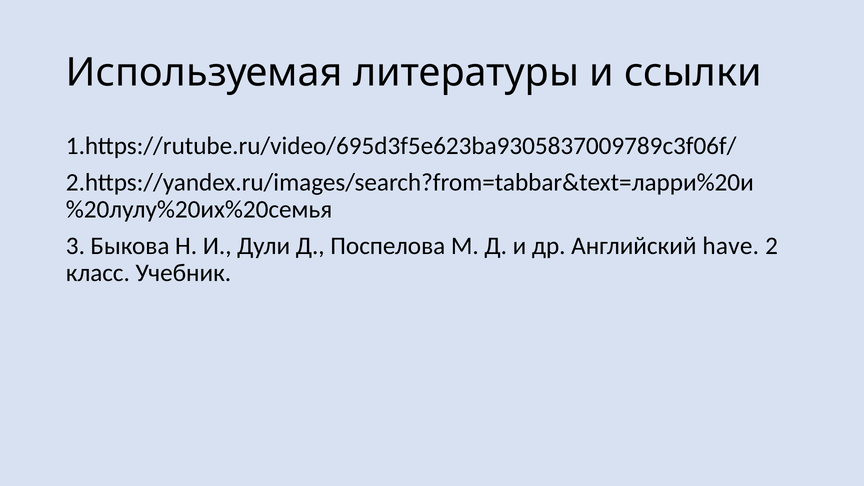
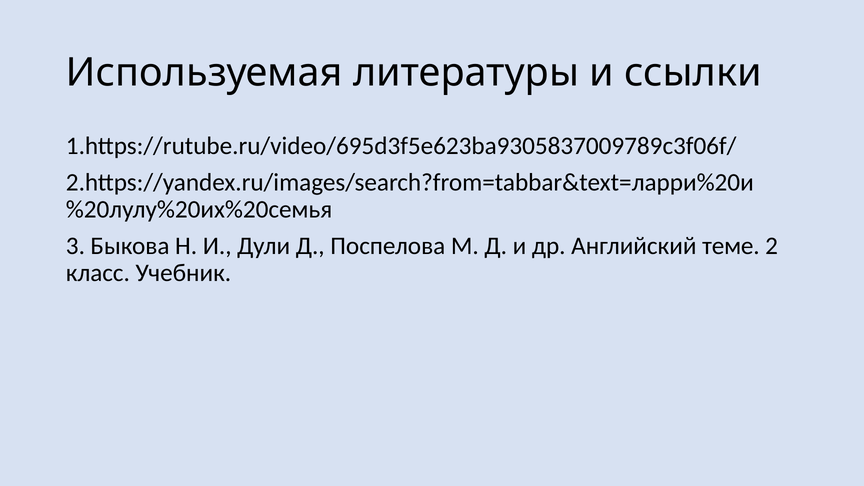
have: have -> теме
